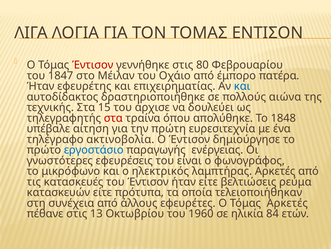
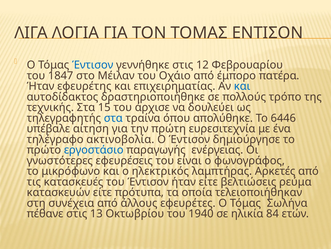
Έντισον at (93, 65) colour: red -> blue
80: 80 -> 12
αιώνα: αιώνα -> τρόπο
στα at (113, 118) colour: red -> blue
1848: 1848 -> 6446
Τόμας Αρκετές: Αρκετές -> Σωλήνα
1960: 1960 -> 1940
